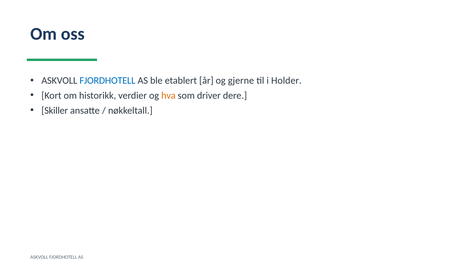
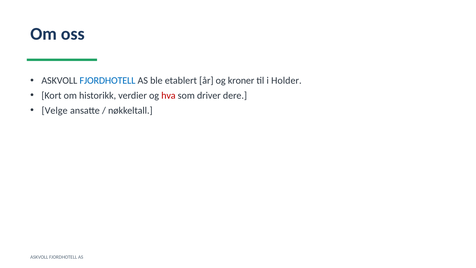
gjerne: gjerne -> kroner
hva colour: orange -> red
Skiller: Skiller -> Velge
